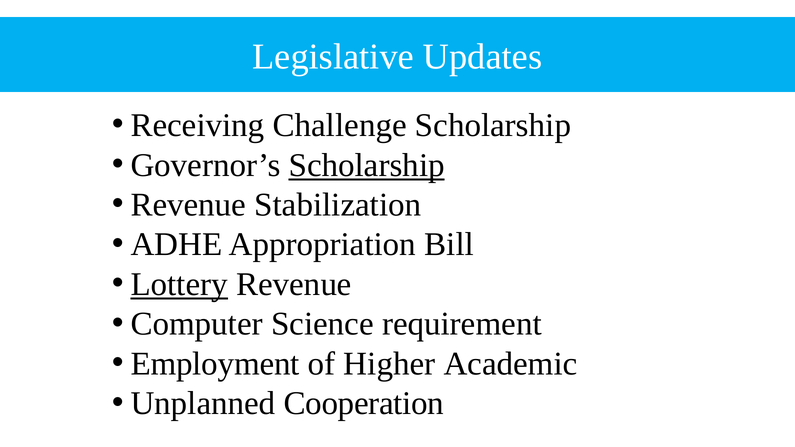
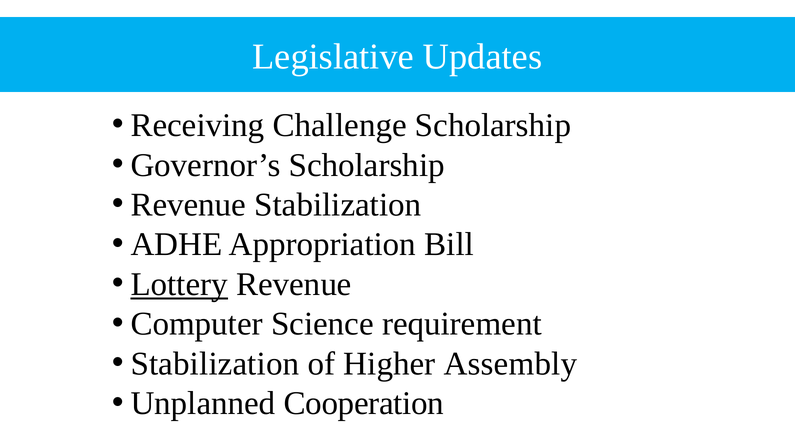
Scholarship at (367, 165) underline: present -> none
Employment at (215, 364): Employment -> Stabilization
Academic: Academic -> Assembly
